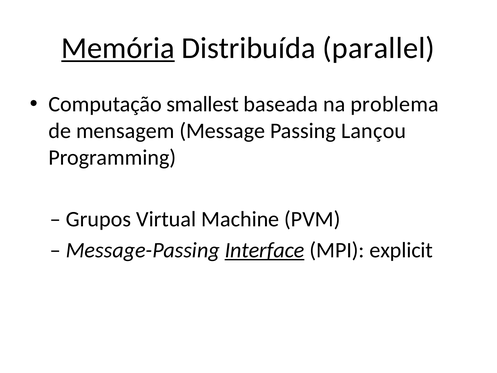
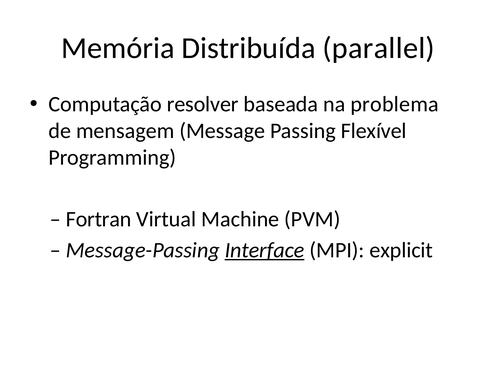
Memória underline: present -> none
smallest: smallest -> resolver
Lançou: Lançou -> Flexível
Grupos: Grupos -> Fortran
